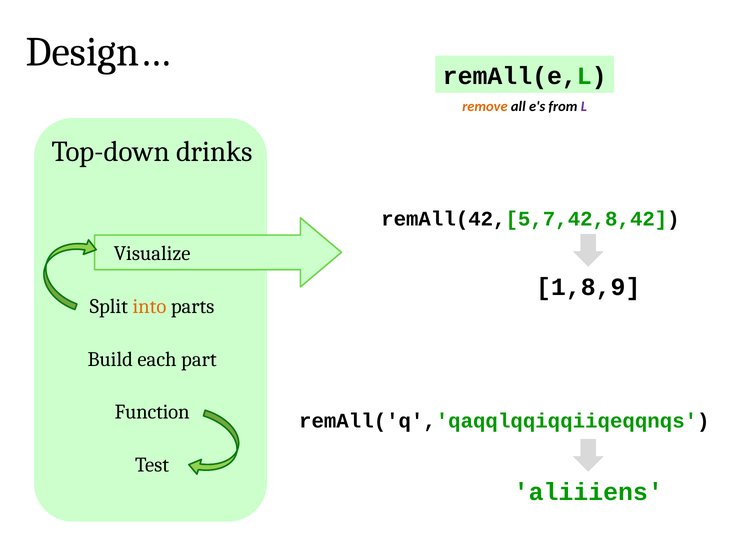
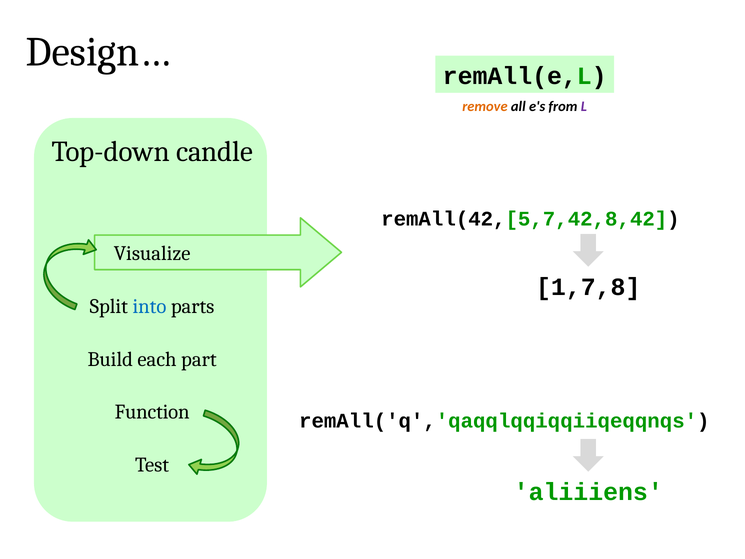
drinks: drinks -> candle
1,8,9: 1,8,9 -> 1,7,8
into colour: orange -> blue
